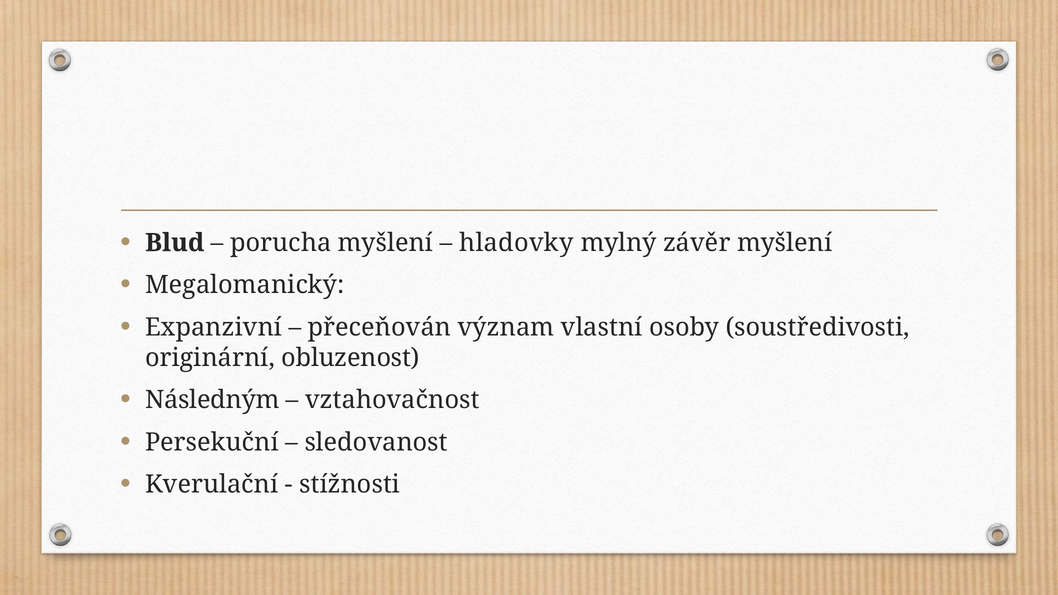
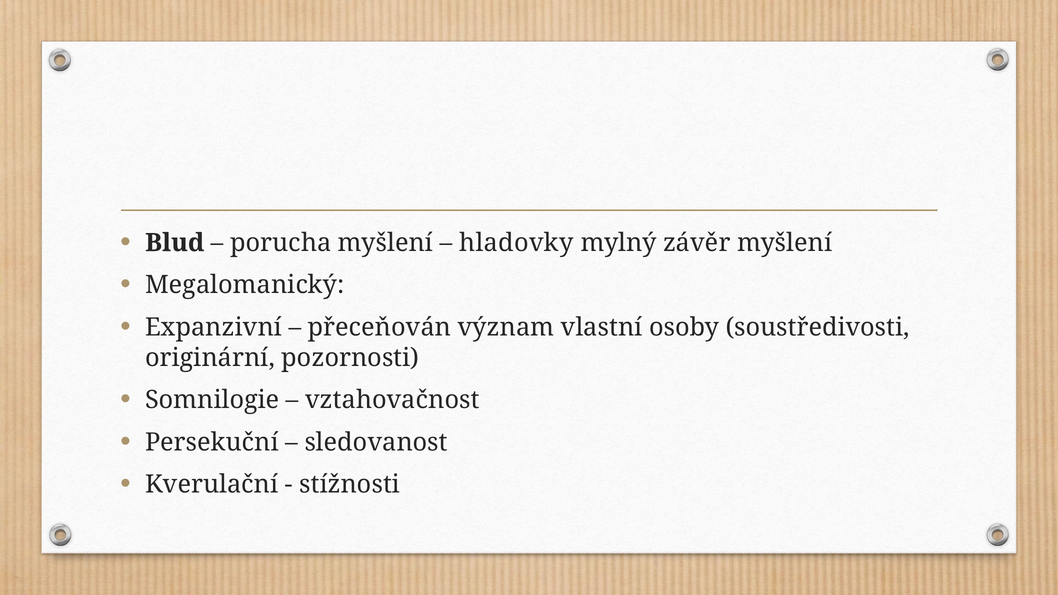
obluzenost: obluzenost -> pozornosti
Následným: Následným -> Somnilogie
